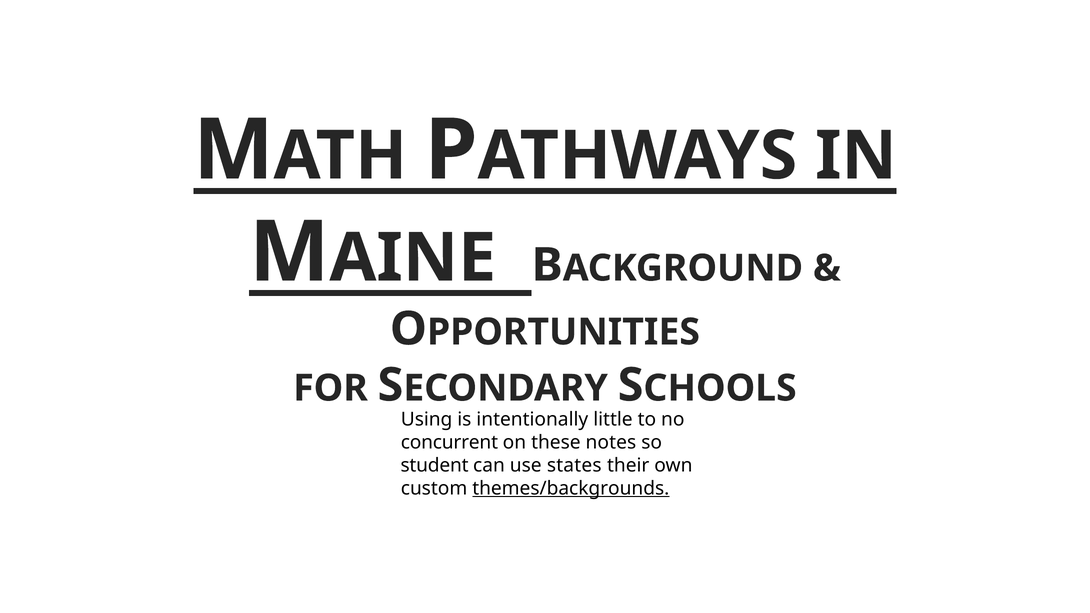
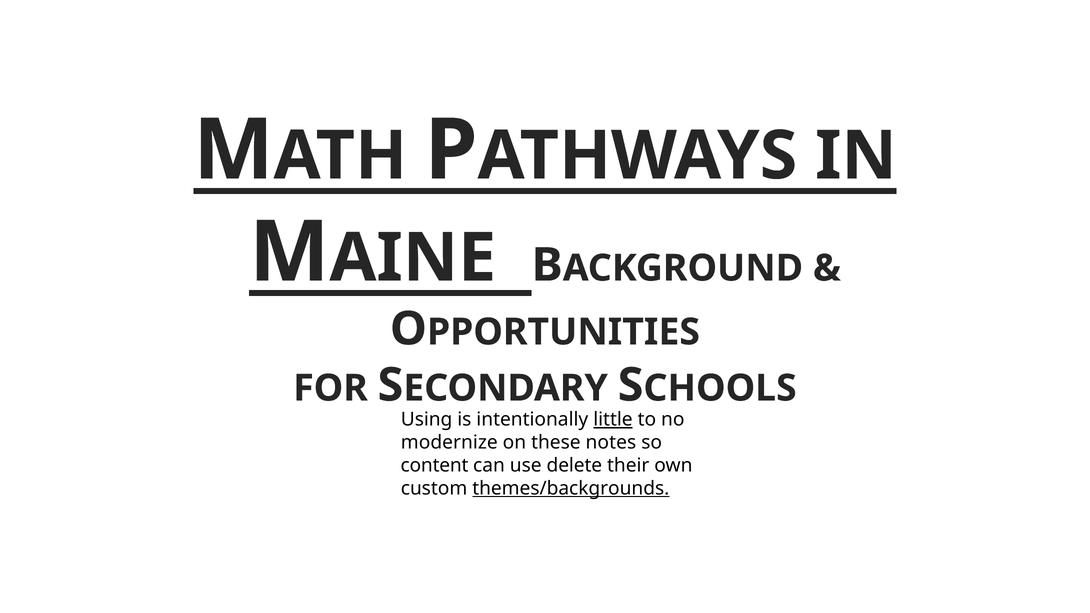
little underline: none -> present
concurrent: concurrent -> modernize
student: student -> content
states: states -> delete
